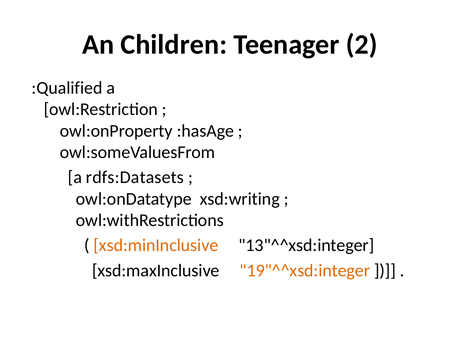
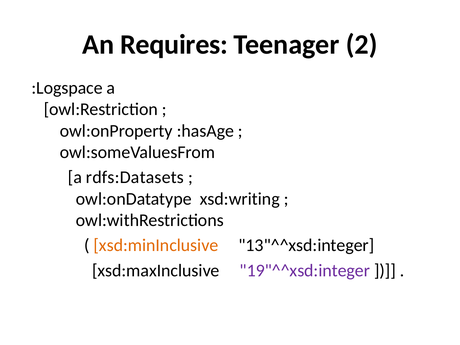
Children: Children -> Requires
:Qualified: :Qualified -> :Logspace
19"^^xsd:integer colour: orange -> purple
